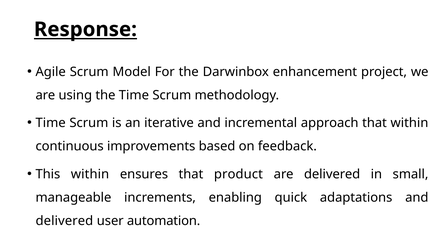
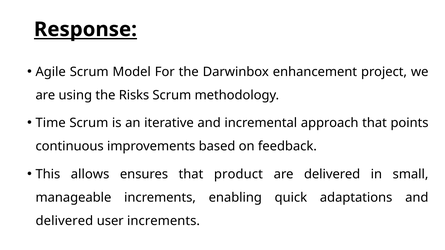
the Time: Time -> Risks
that within: within -> points
This within: within -> allows
user automation: automation -> increments
